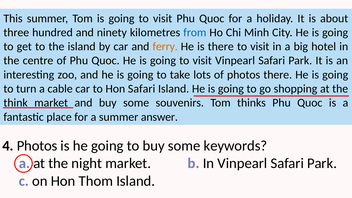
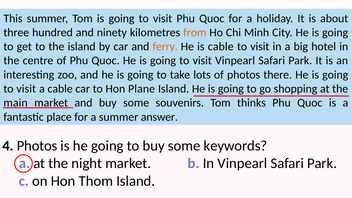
from colour: blue -> orange
is there: there -> cable
turn at (26, 89): turn -> visit
Hon Safari: Safari -> Plane
think: think -> main
